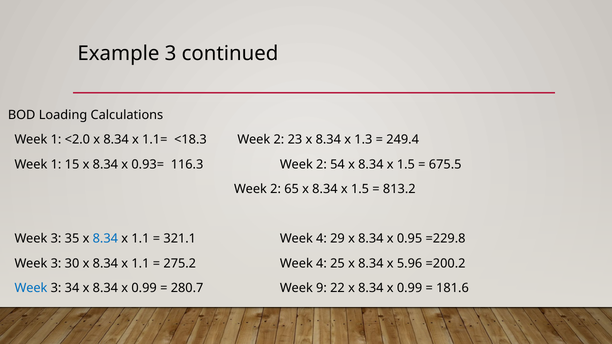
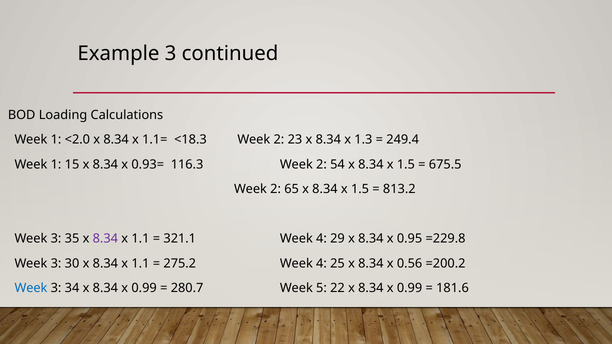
8.34 at (105, 239) colour: blue -> purple
5.96: 5.96 -> 0.56
9: 9 -> 5
